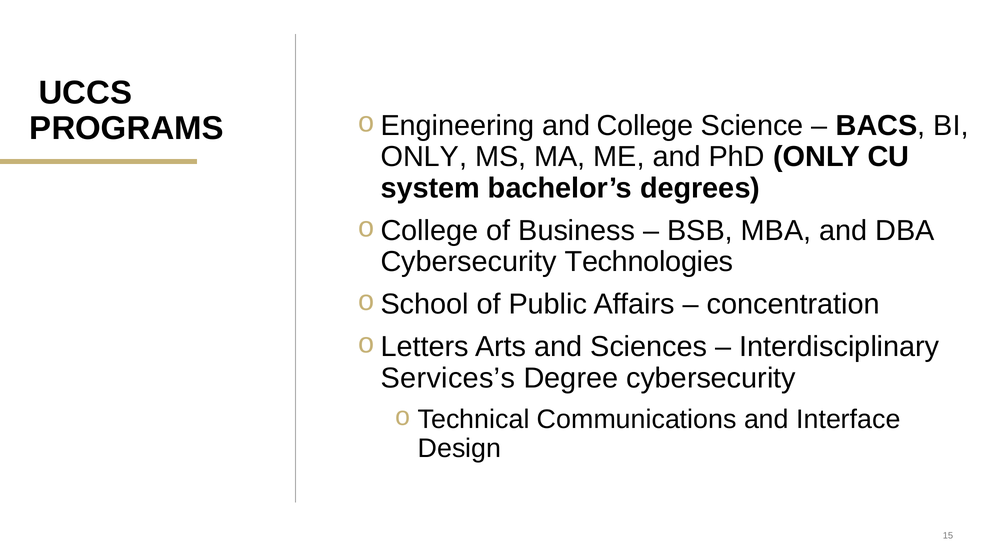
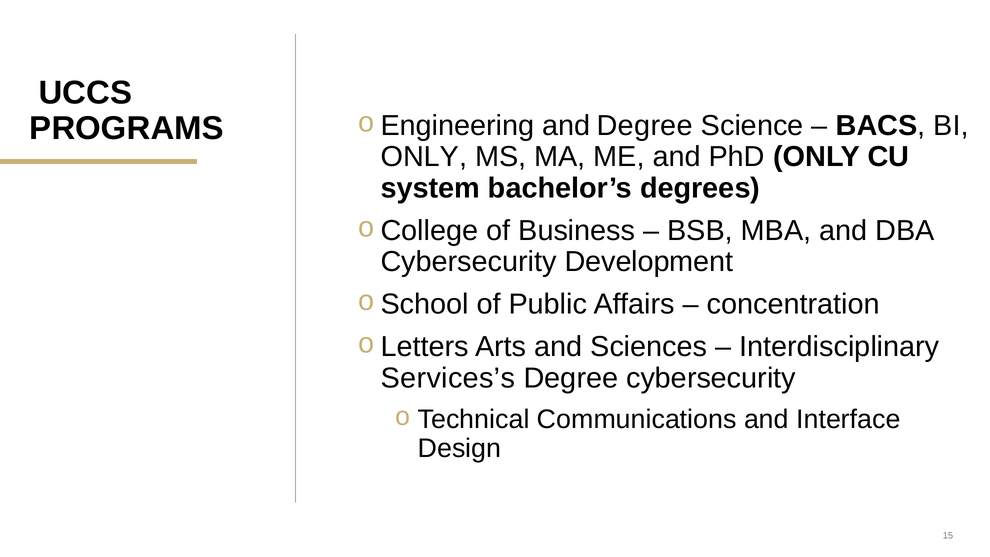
and College: College -> Degree
Technologies: Technologies -> Development
